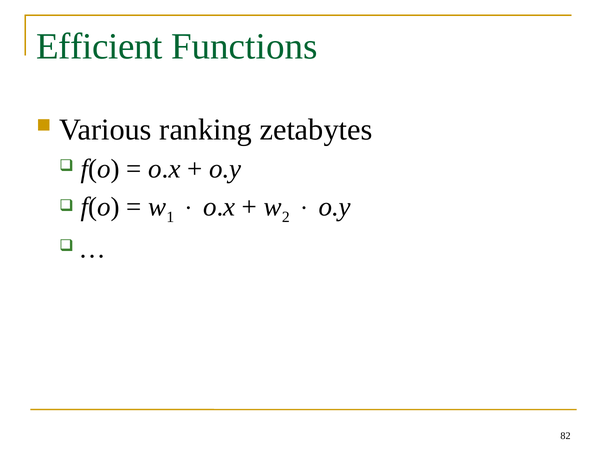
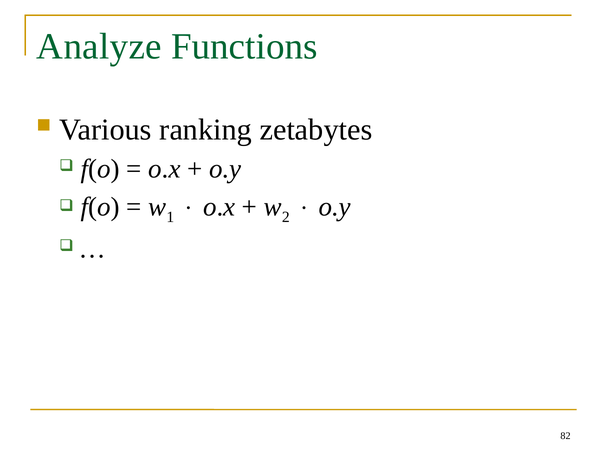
Efficient: Efficient -> Analyze
